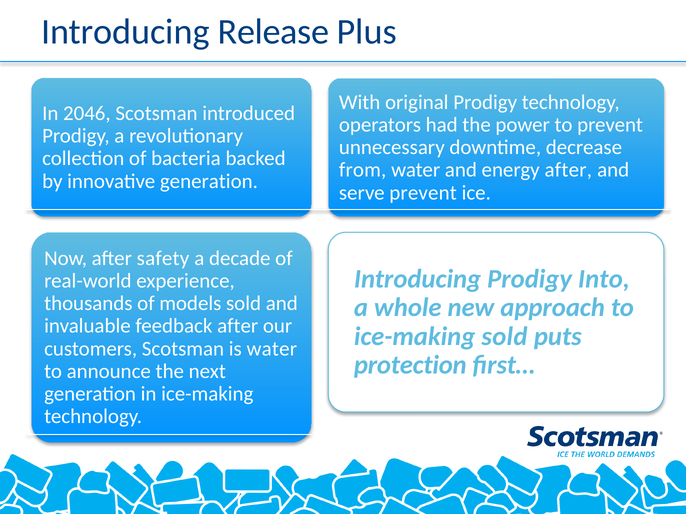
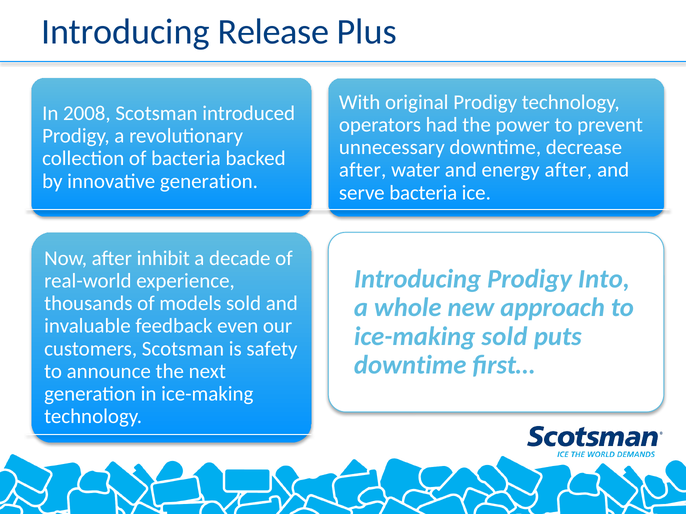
2046: 2046 -> 2008
from at (363, 170): from -> after
serve prevent: prevent -> bacteria
safety: safety -> inhibit
feedback after: after -> even
is water: water -> safety
protection at (410, 365): protection -> downtime
